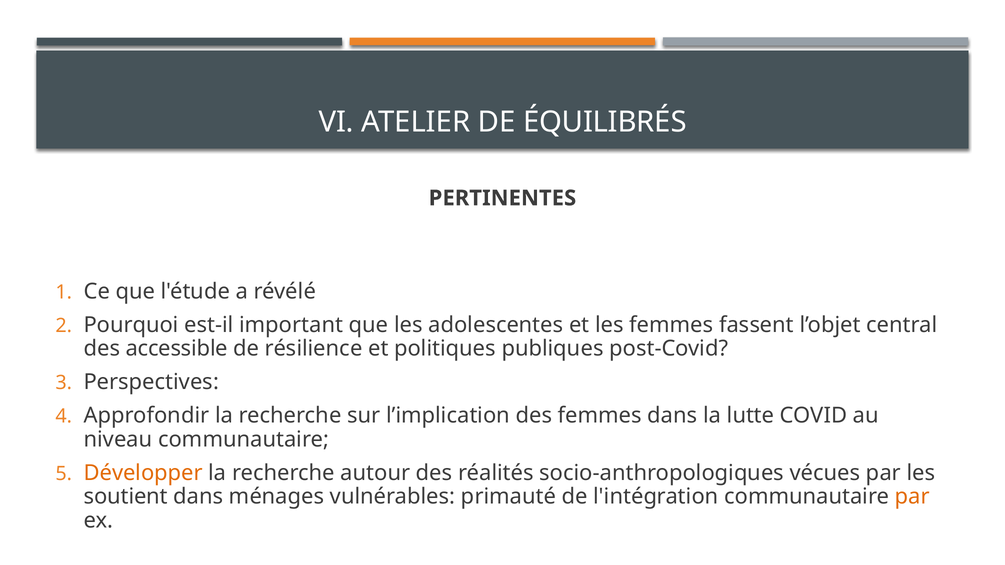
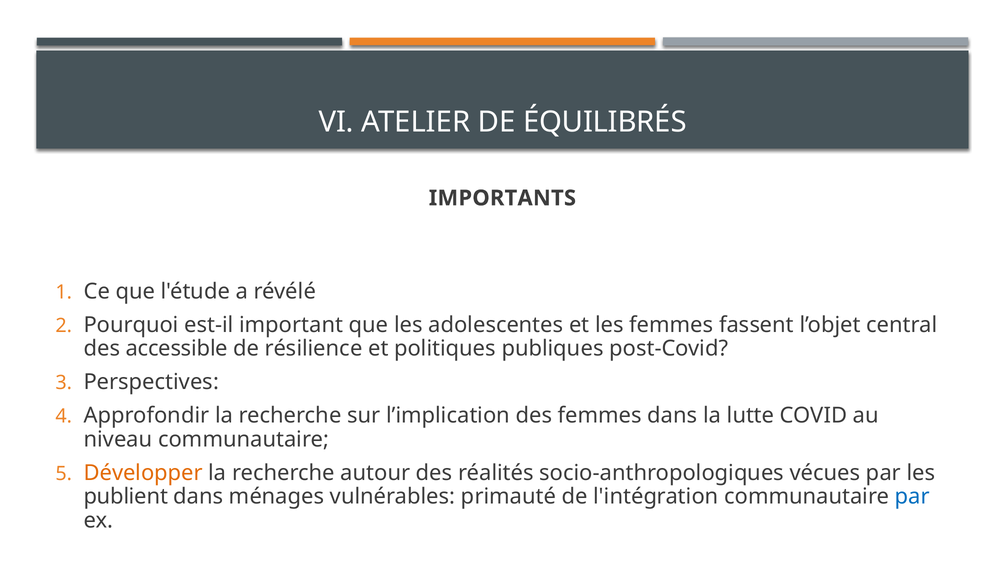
PERTINENTES: PERTINENTES -> IMPORTANTS
soutient: soutient -> publient
par at (912, 497) colour: orange -> blue
